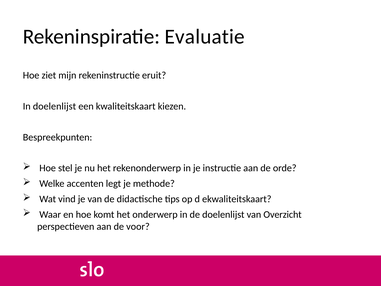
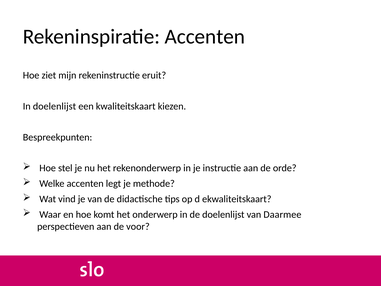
Rekeninspiratie Evaluatie: Evaluatie -> Accenten
Overzicht: Overzicht -> Daarmee
